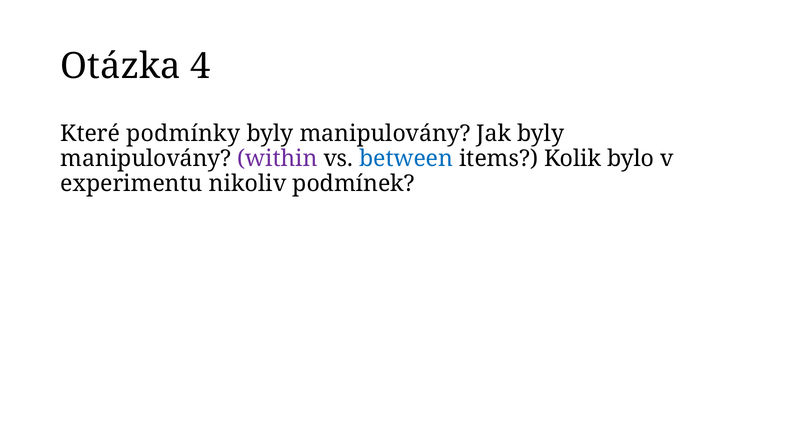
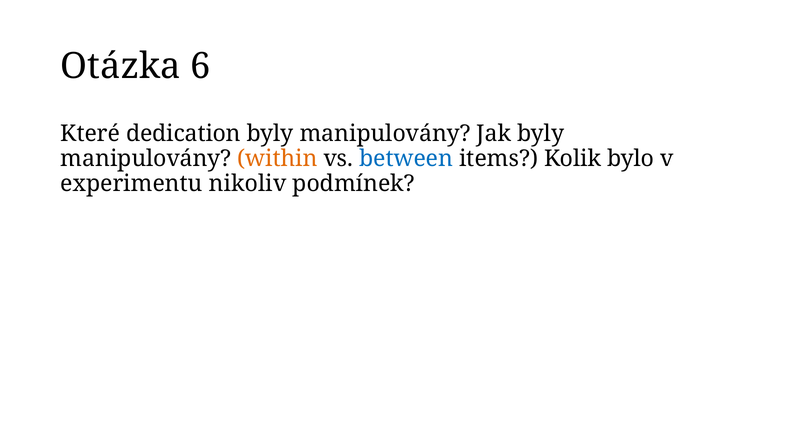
4: 4 -> 6
podmínky: podmínky -> dedication
within colour: purple -> orange
